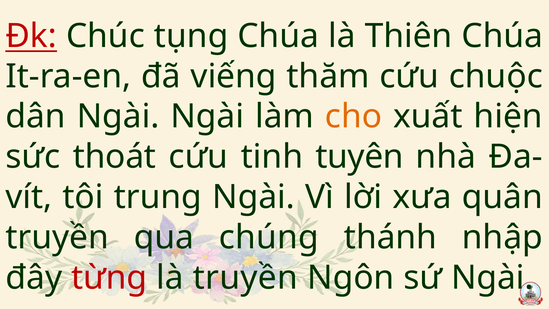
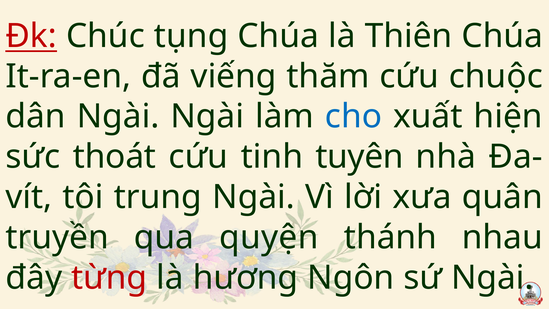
cho colour: orange -> blue
chúng: chúng -> quyện
nhập: nhập -> nhau
là truyền: truyền -> hương
